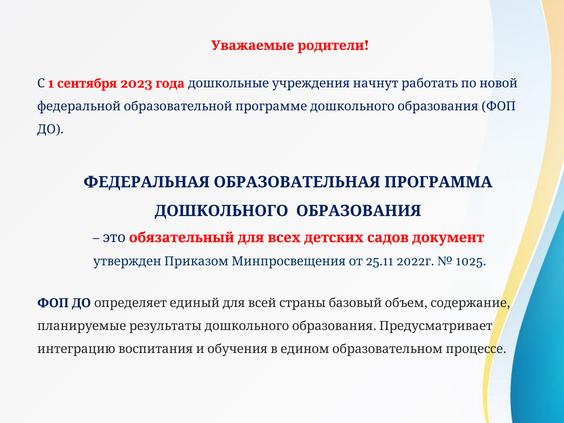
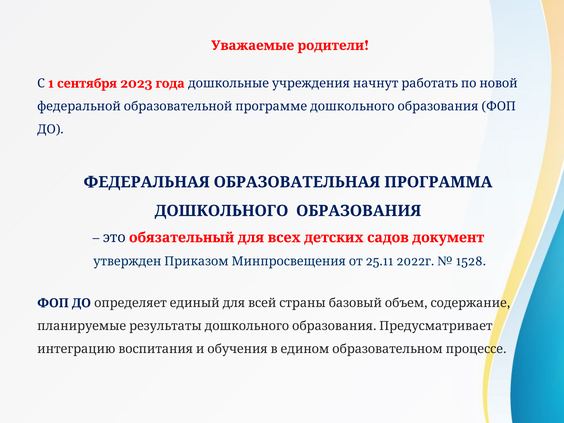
1025: 1025 -> 1528
